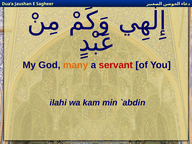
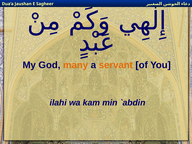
servant colour: red -> orange
